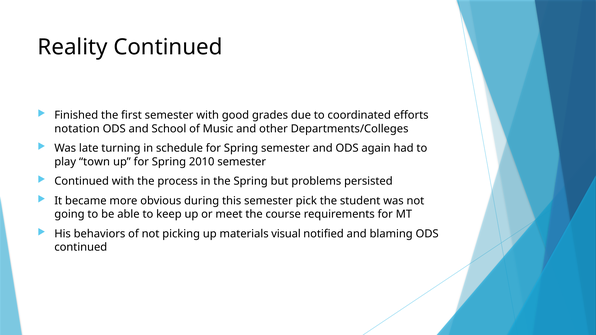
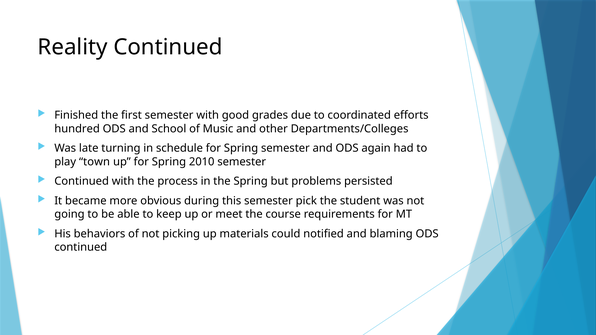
notation: notation -> hundred
visual: visual -> could
